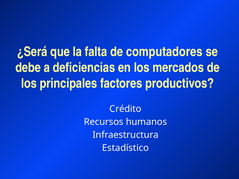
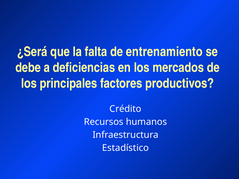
computadores: computadores -> entrenamiento
